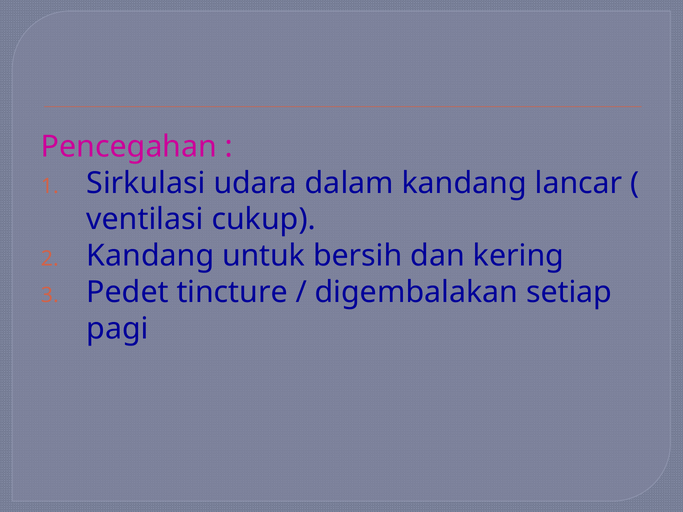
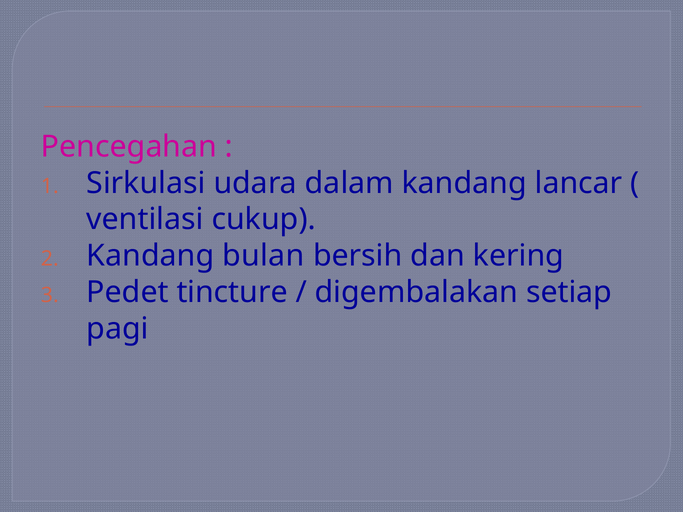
untuk: untuk -> bulan
